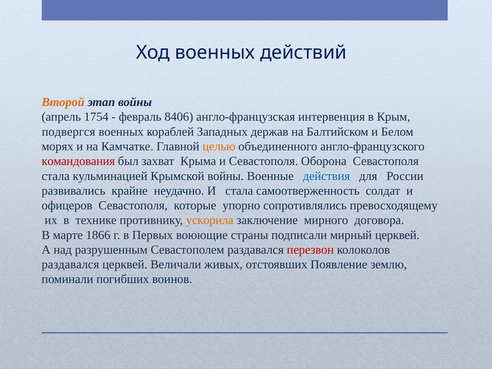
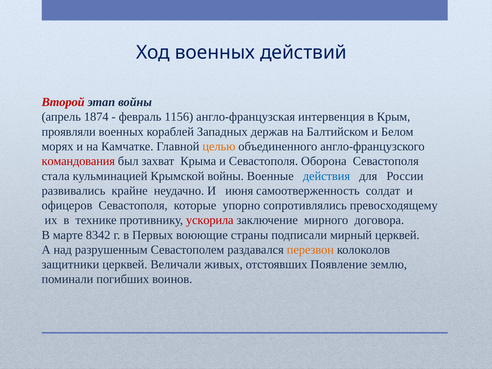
Второй colour: orange -> red
1754: 1754 -> 1874
8406: 8406 -> 1156
подвергся: подвергся -> проявляли
И стала: стала -> июня
ускорила colour: orange -> red
1866: 1866 -> 8342
перезвон colour: red -> orange
раздавался at (70, 265): раздавался -> защитники
